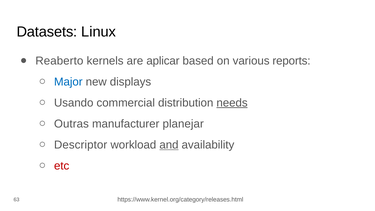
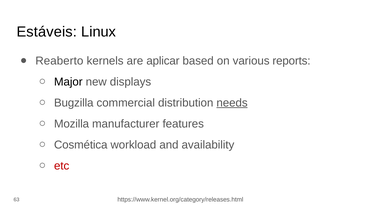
Datasets: Datasets -> Estáveis
Major colour: blue -> black
Usando: Usando -> Bugzilla
Outras: Outras -> Mozilla
planejar: planejar -> features
Descriptor: Descriptor -> Cosmética
and underline: present -> none
